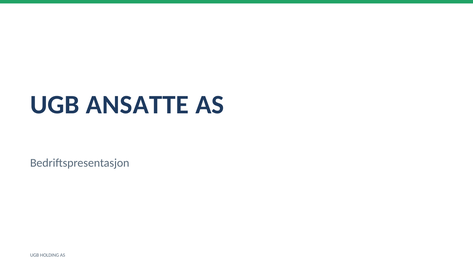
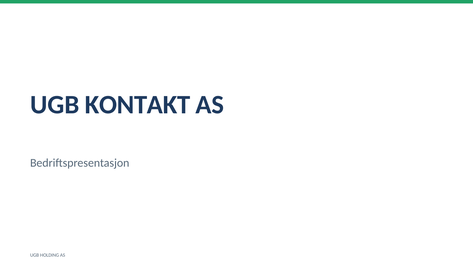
ANSATTE: ANSATTE -> KONTAKT
